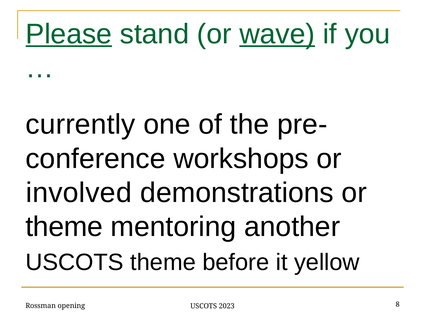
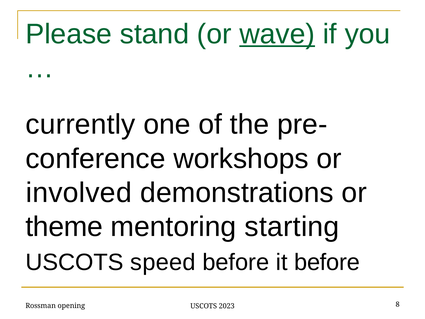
Please underline: present -> none
another: another -> starting
USCOTS theme: theme -> speed
it yellow: yellow -> before
